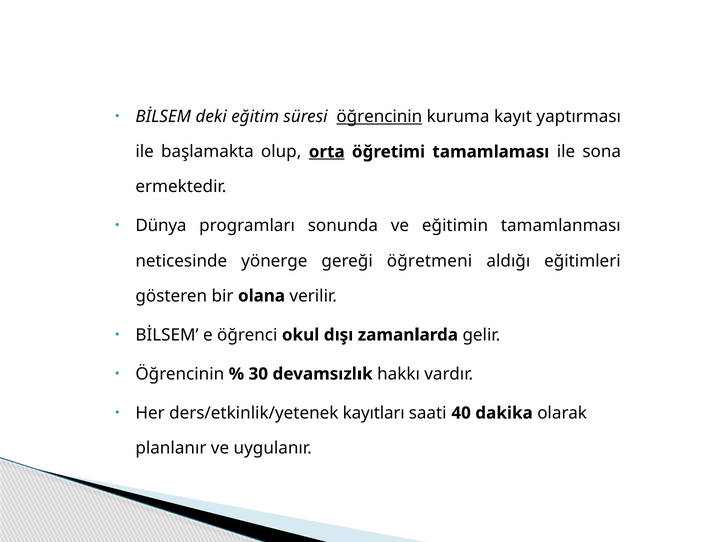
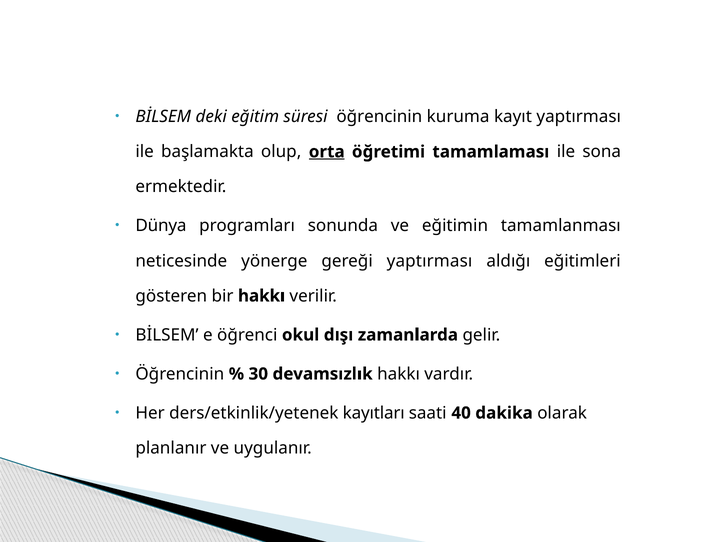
öğrencinin at (379, 117) underline: present -> none
gereği öğretmeni: öğretmeni -> yaptırması
bir olana: olana -> hakkı
